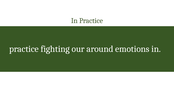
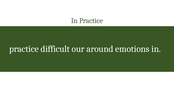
fighting: fighting -> difficult
